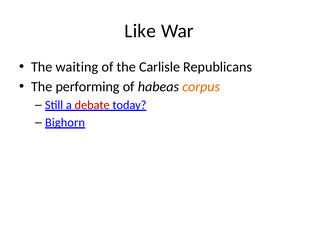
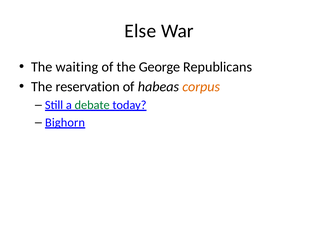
Like: Like -> Else
Carlisle: Carlisle -> George
performing: performing -> reservation
debate colour: red -> green
